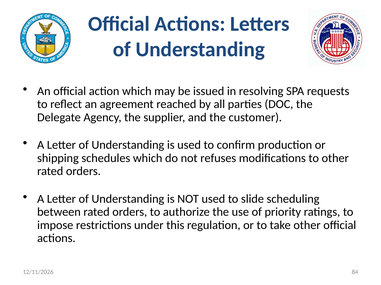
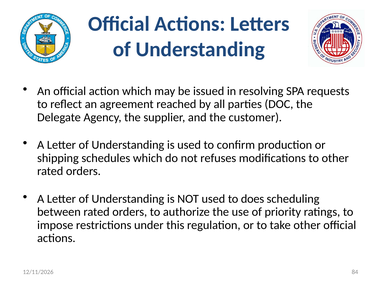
slide: slide -> does
